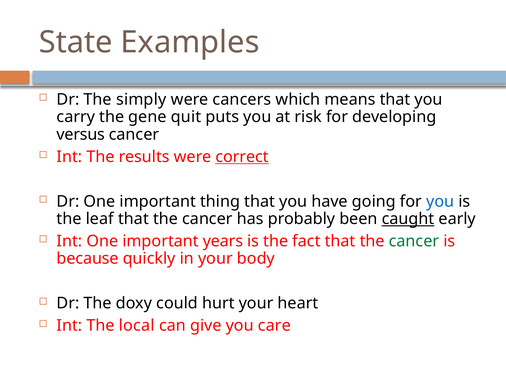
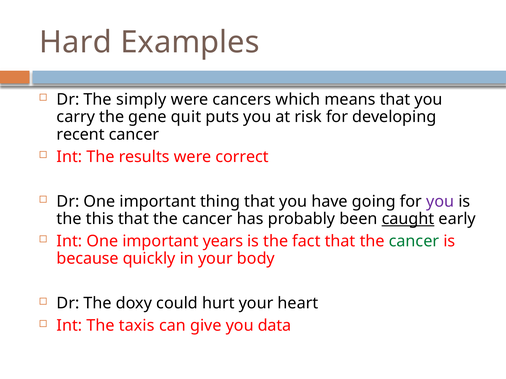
State: State -> Hard
versus: versus -> recent
correct underline: present -> none
you at (440, 202) colour: blue -> purple
leaf: leaf -> this
local: local -> taxis
care: care -> data
